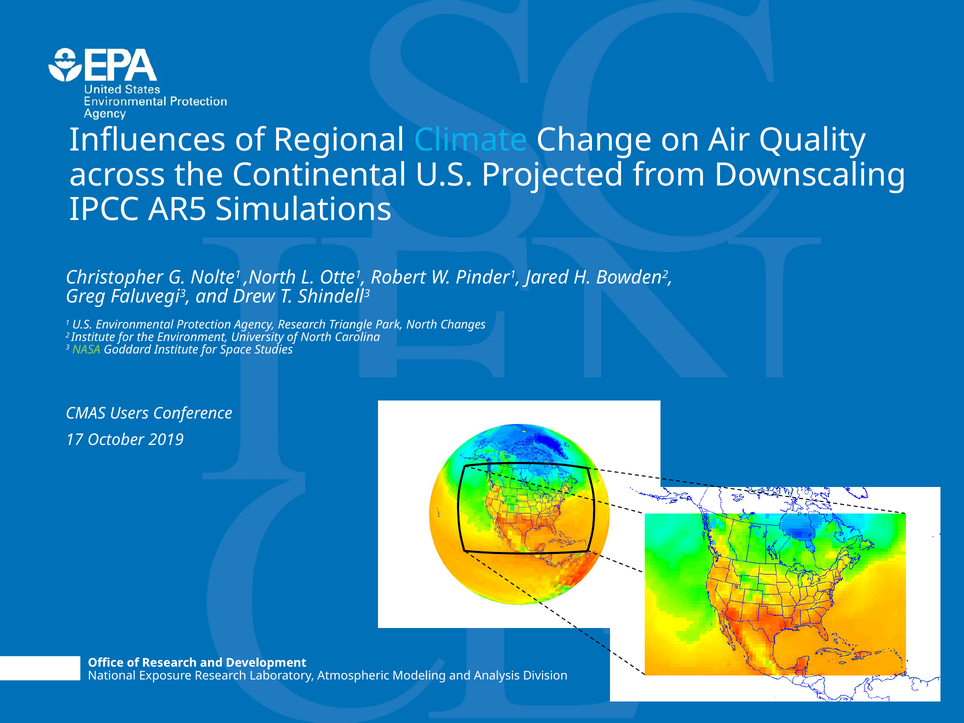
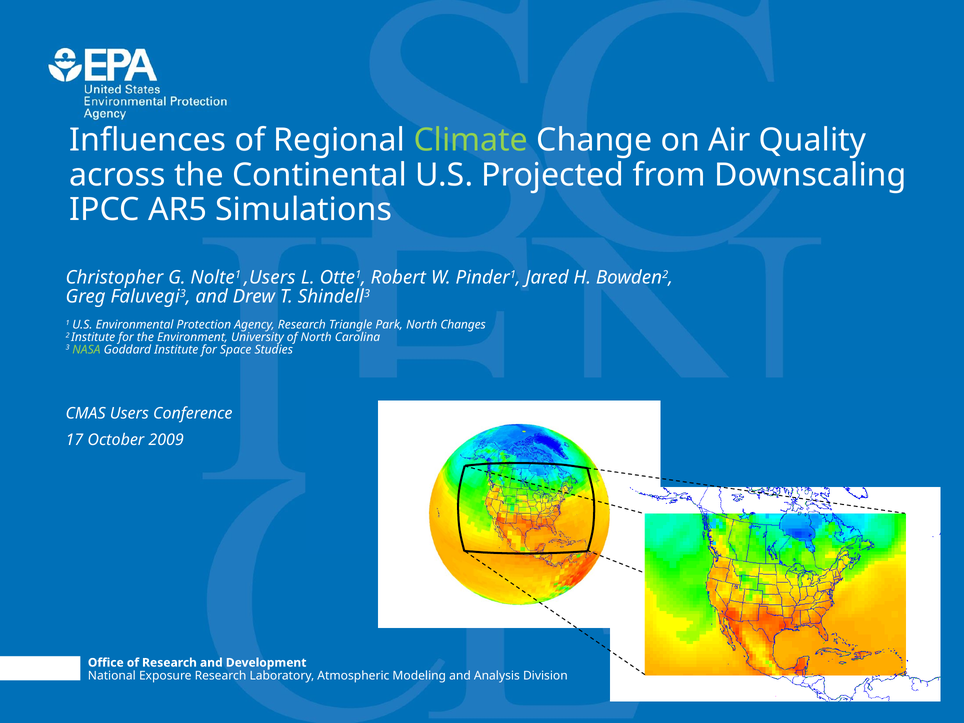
Climate colour: light blue -> light green
,North: ,North -> ,Users
2019: 2019 -> 2009
